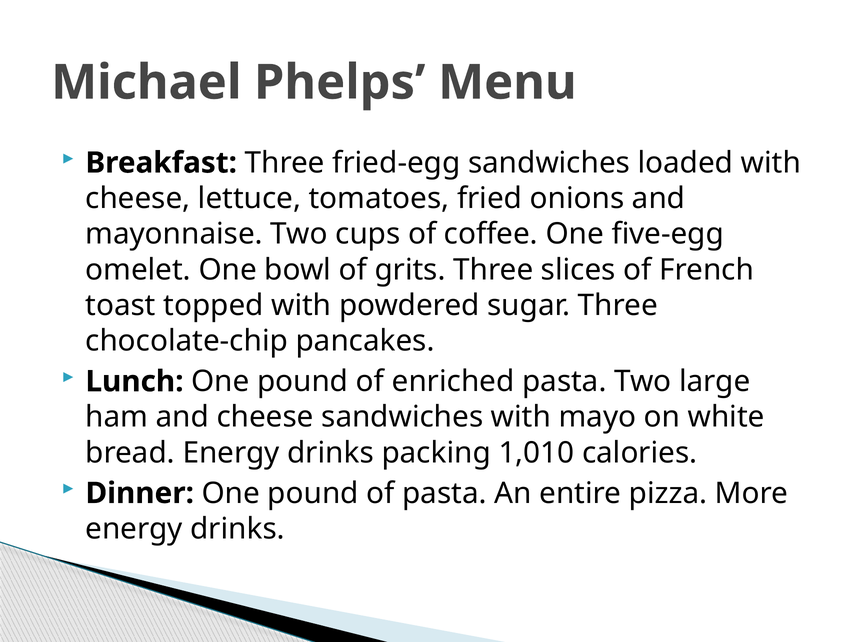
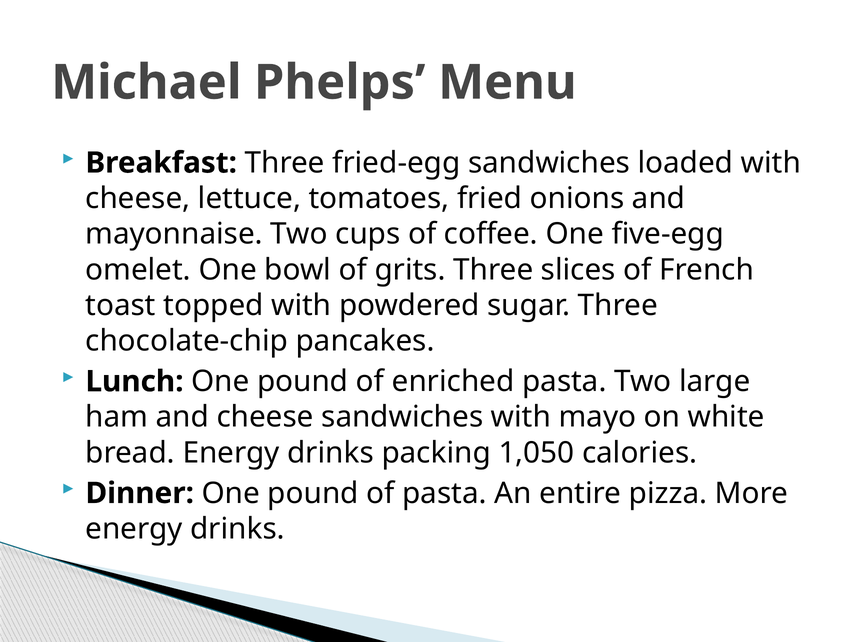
1,010: 1,010 -> 1,050
